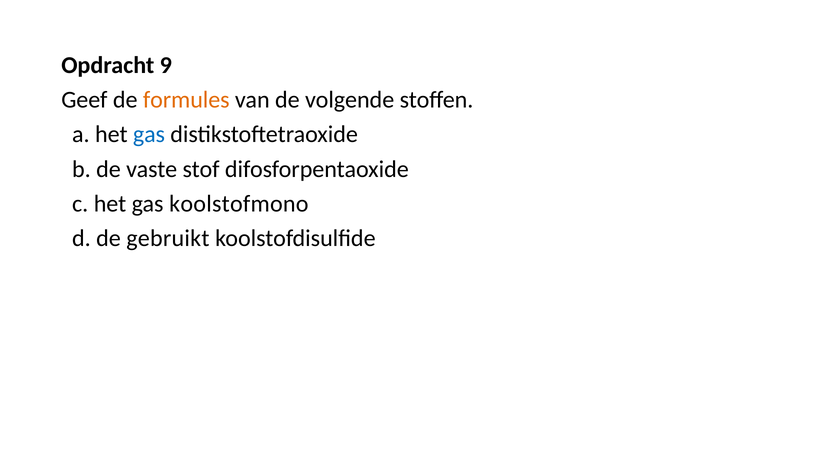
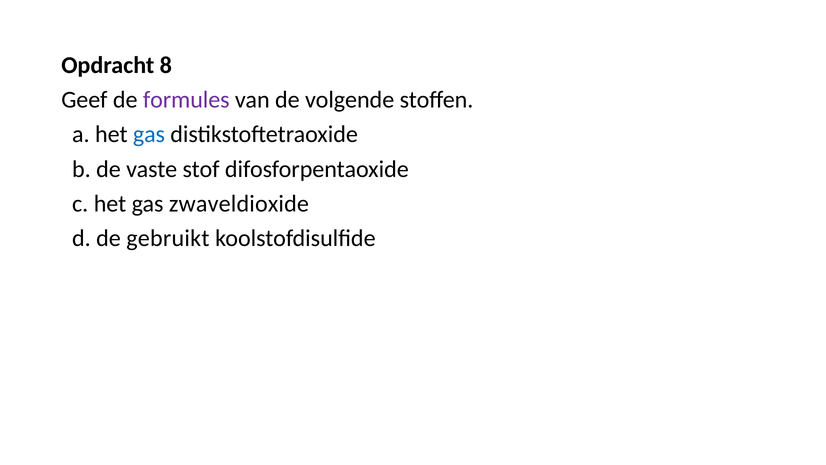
9: 9 -> 8
formules colour: orange -> purple
koolstofmono: koolstofmono -> zwaveldioxide
